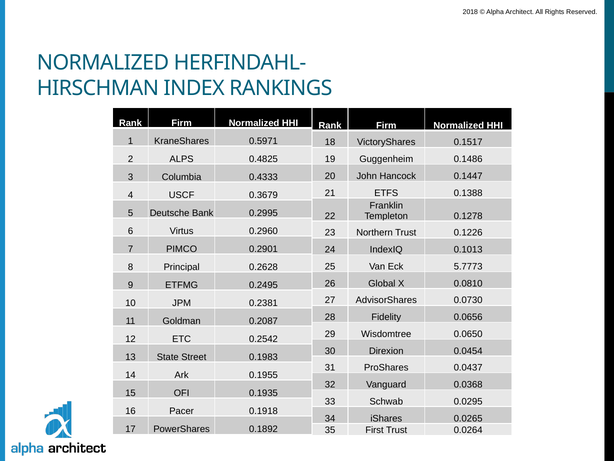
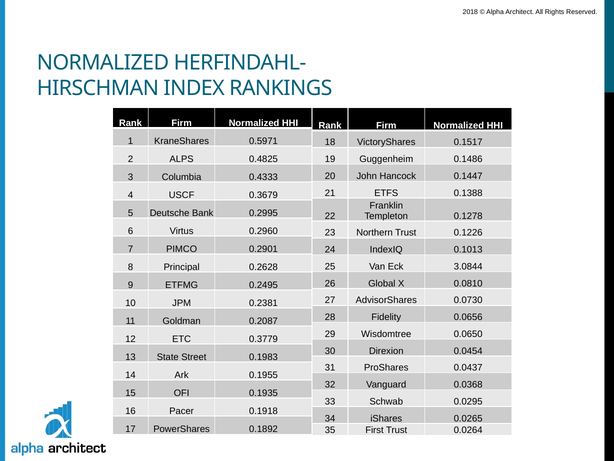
5.7773: 5.7773 -> 3.0844
0.2542: 0.2542 -> 0.3779
